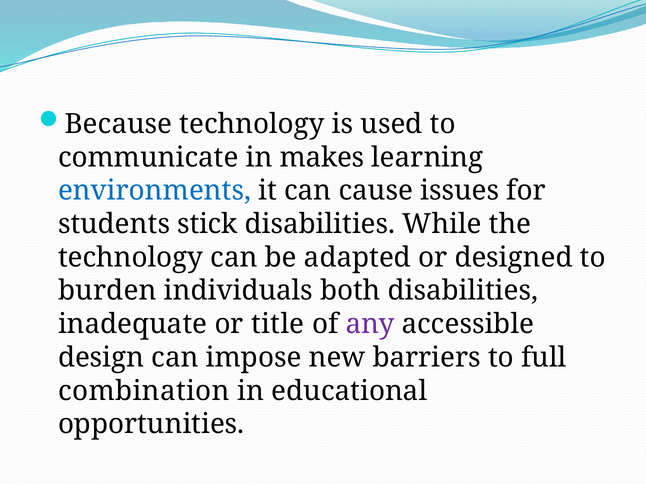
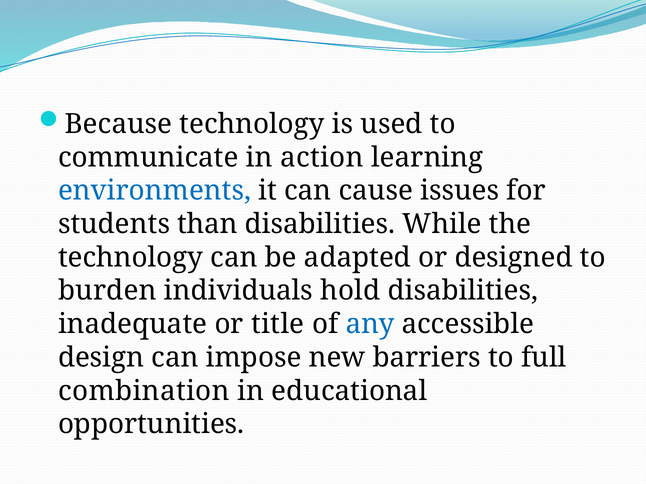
makes: makes -> action
stick: stick -> than
both: both -> hold
any colour: purple -> blue
